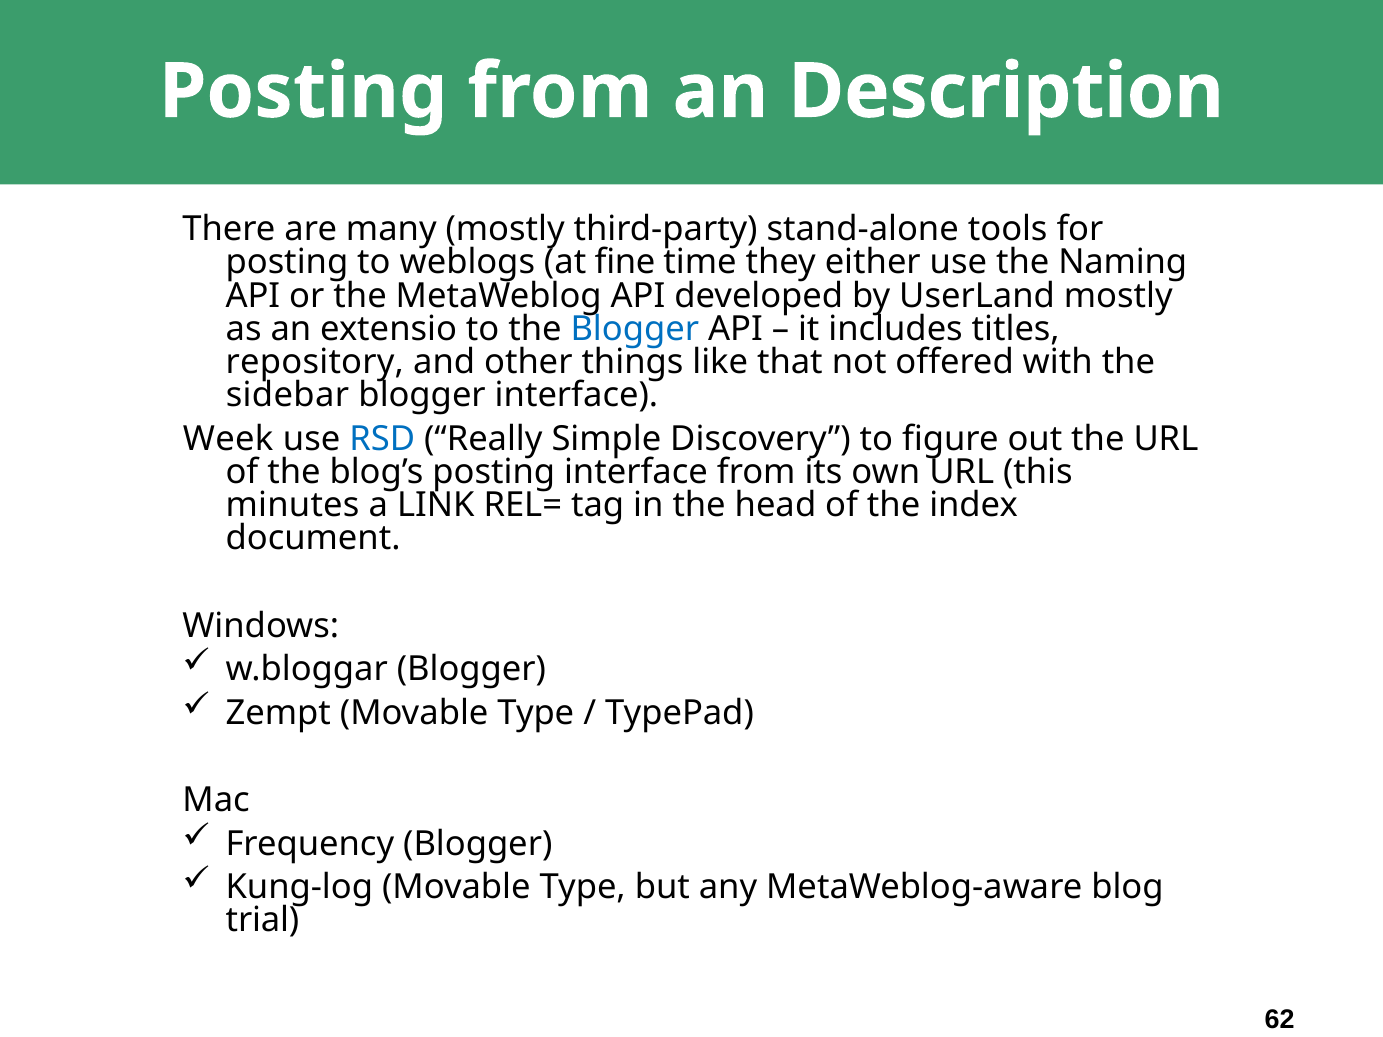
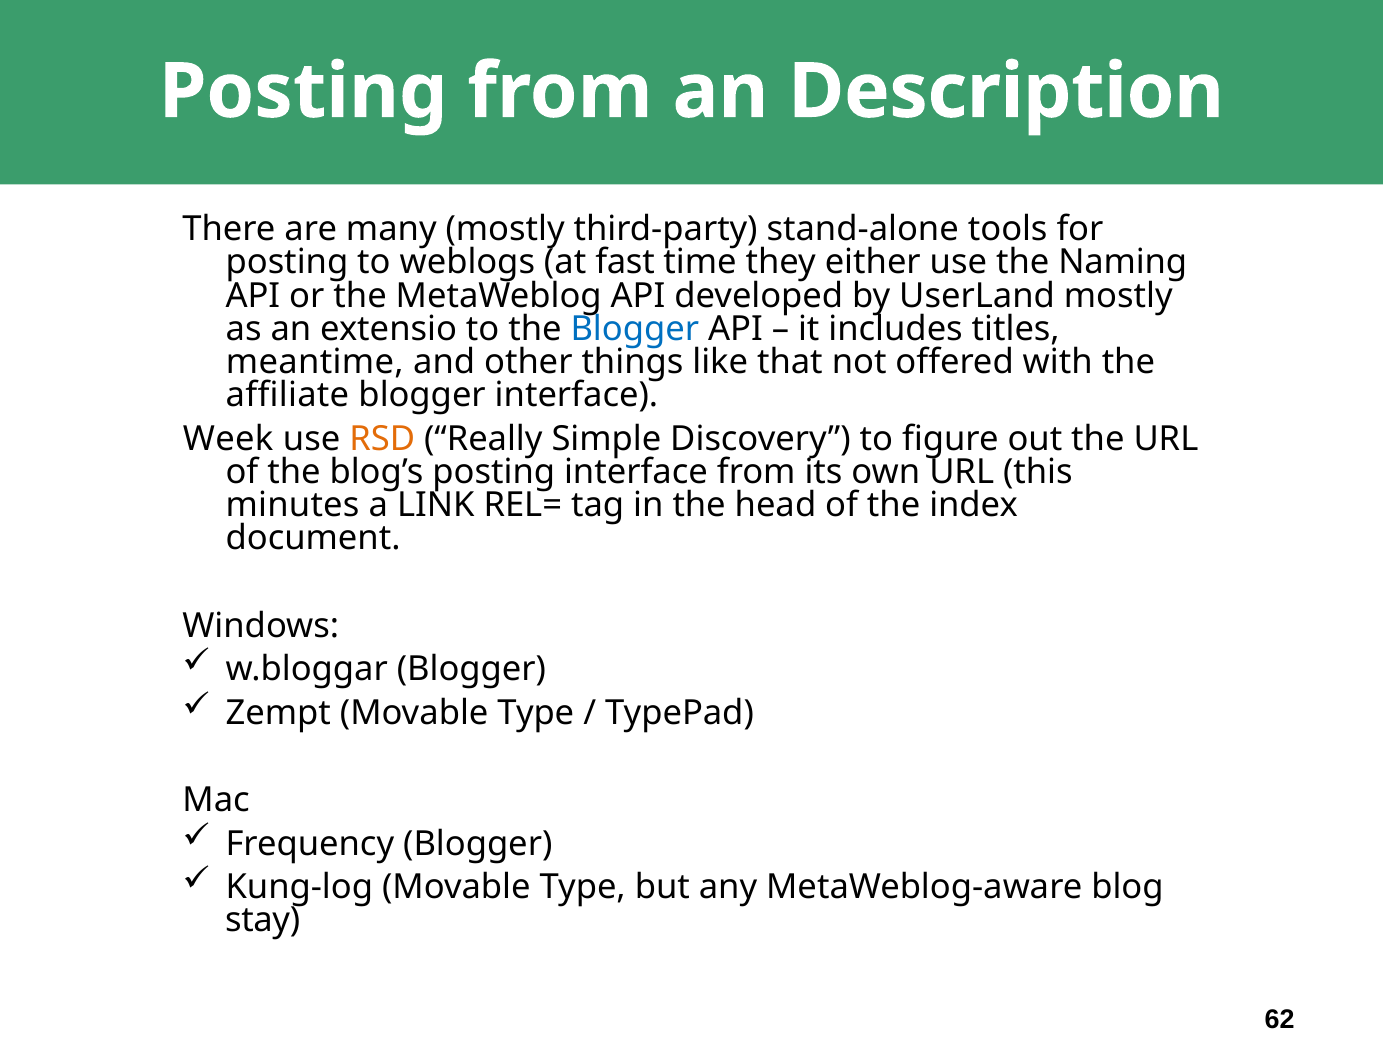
fine: fine -> fast
repository: repository -> meantime
sidebar: sidebar -> affiliate
RSD colour: blue -> orange
trial: trial -> stay
